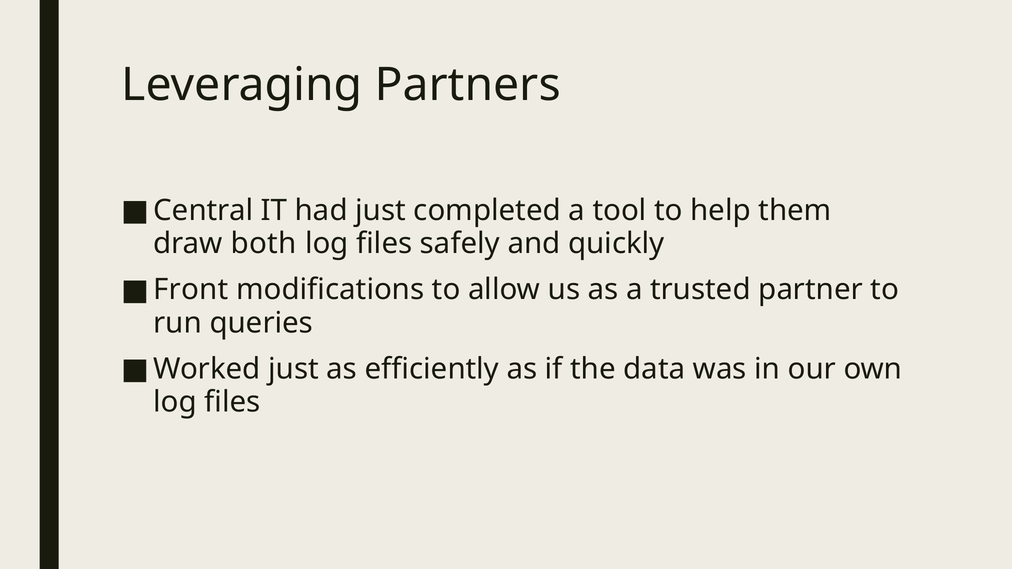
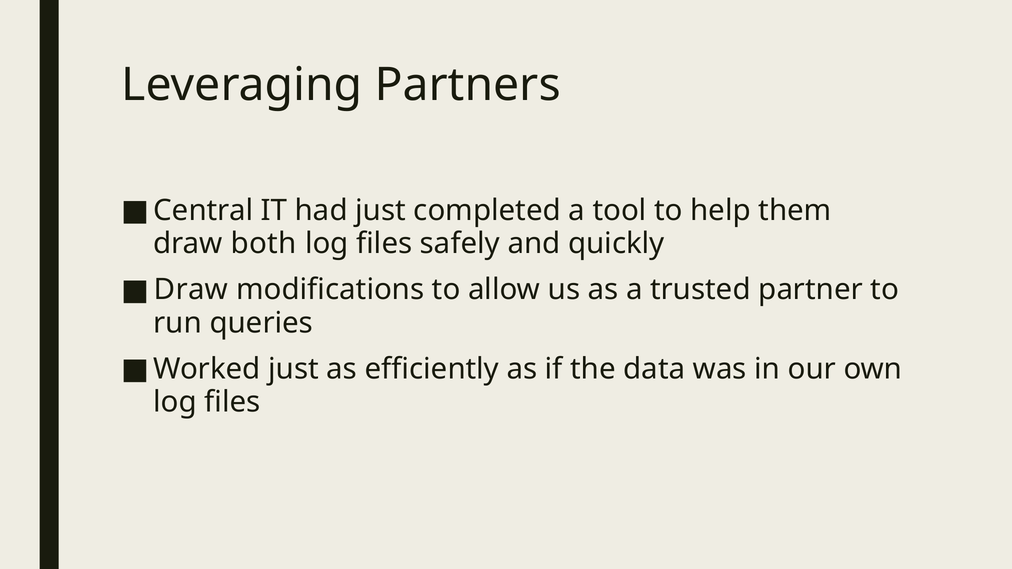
Front at (191, 290): Front -> Draw
